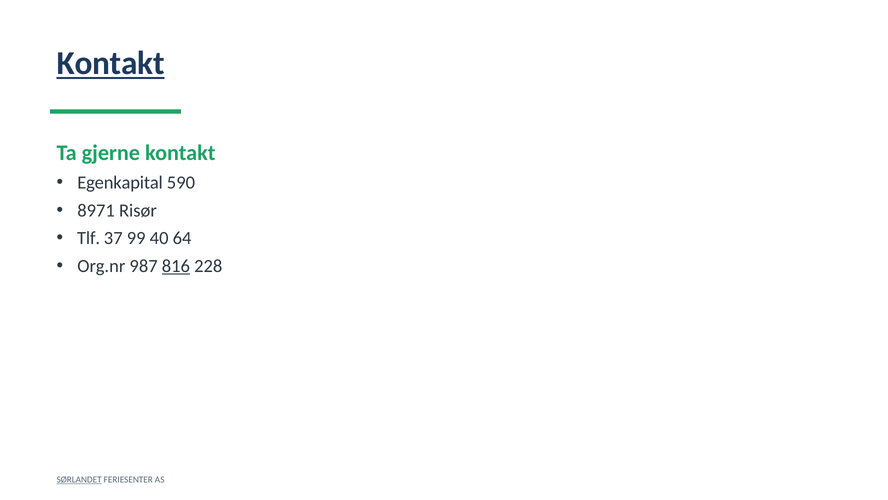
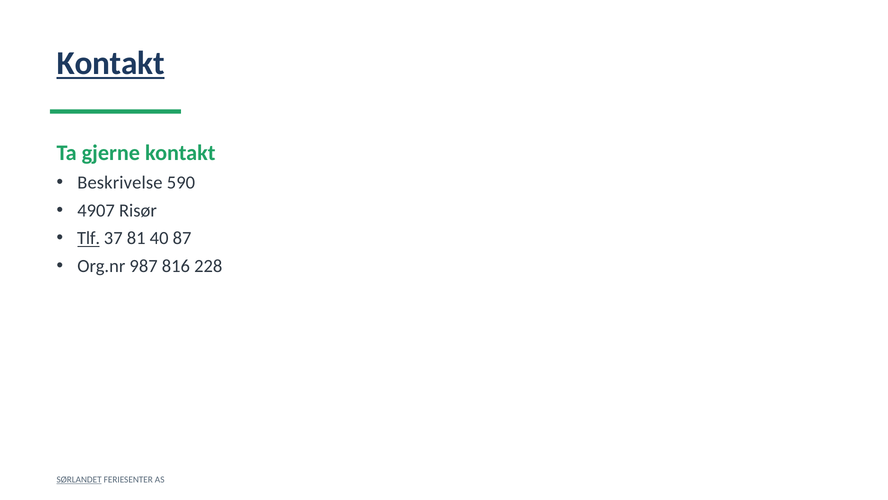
Egenkapital: Egenkapital -> Beskrivelse
8971: 8971 -> 4907
Tlf underline: none -> present
99: 99 -> 81
64: 64 -> 87
816 underline: present -> none
